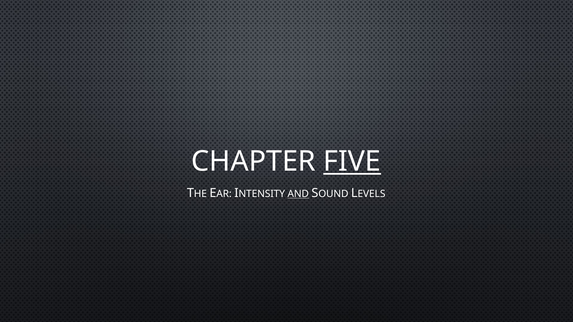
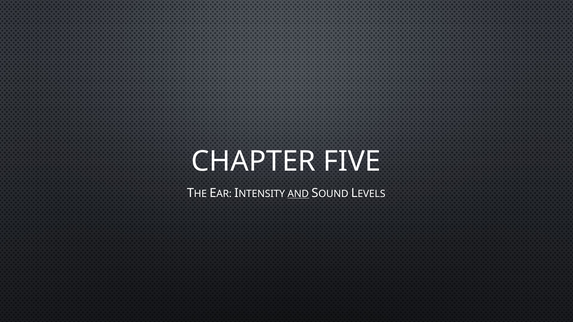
FIVE underline: present -> none
